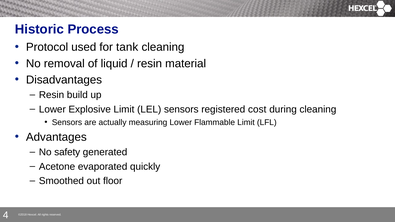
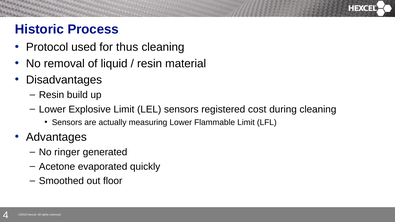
tank: tank -> thus
safety: safety -> ringer
